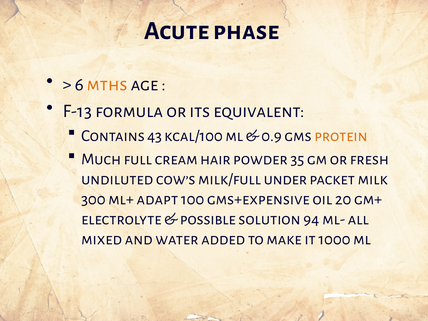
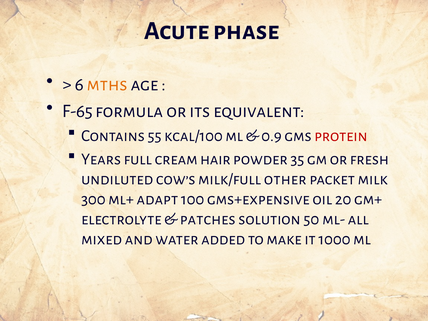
F-13: F-13 -> F-65
43: 43 -> 55
protein colour: orange -> red
Much: Much -> Years
under: under -> other
possible: possible -> patches
94: 94 -> 50
